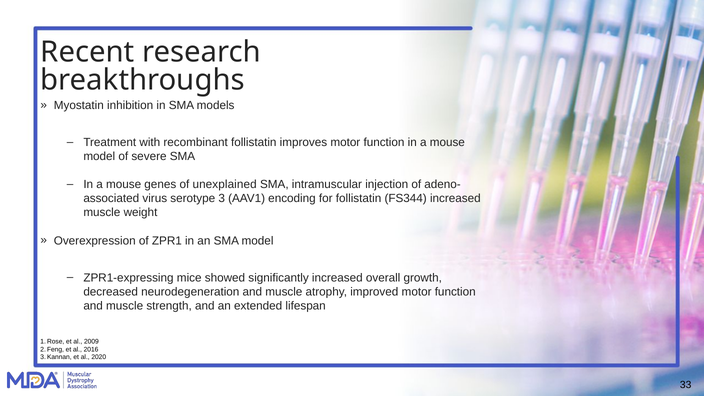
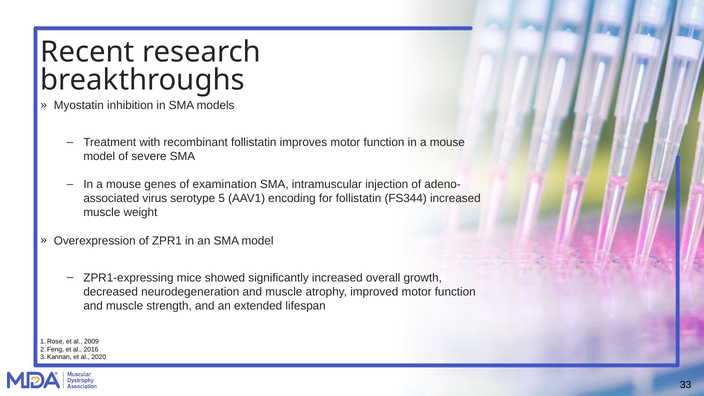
unexplained: unexplained -> examination
3: 3 -> 5
